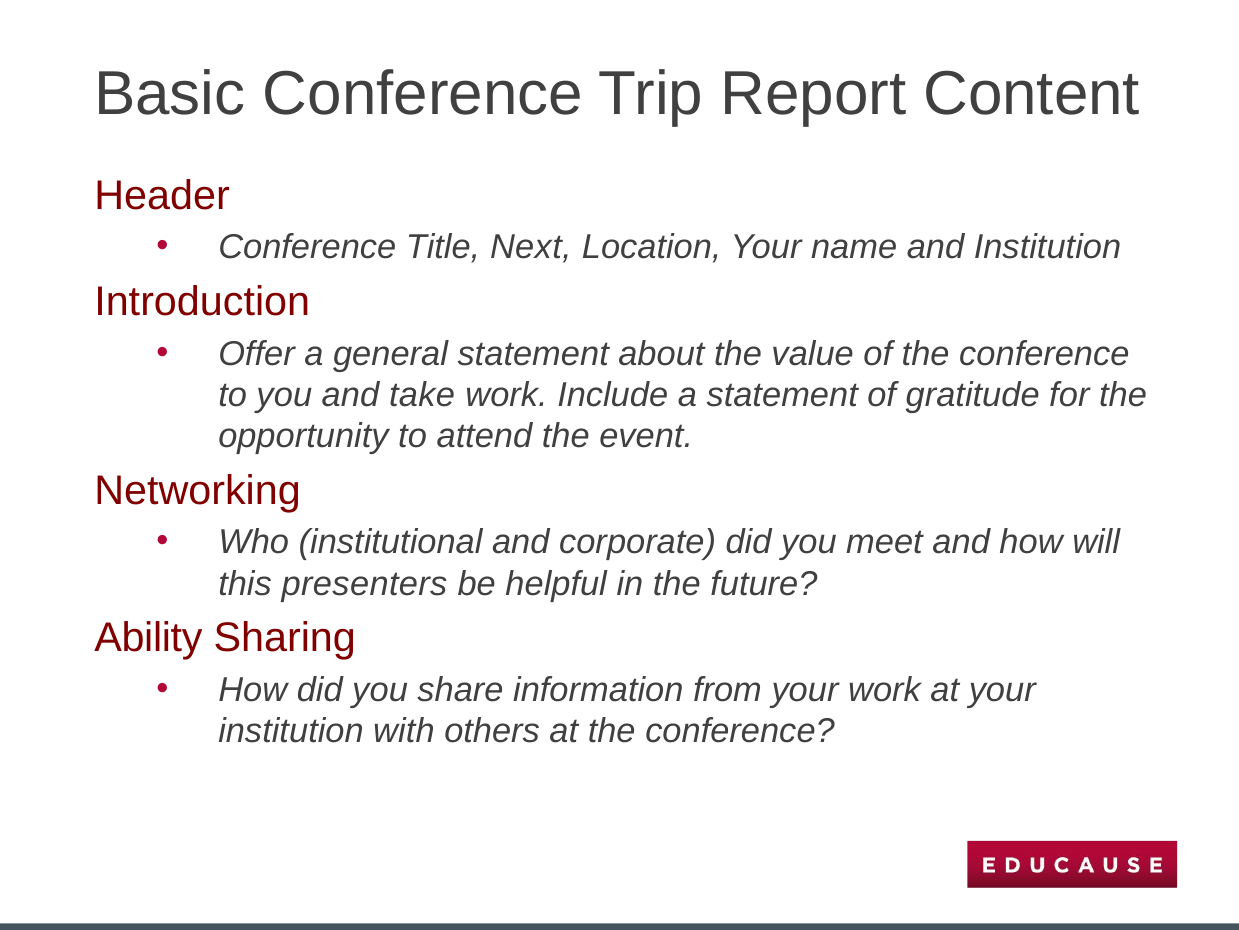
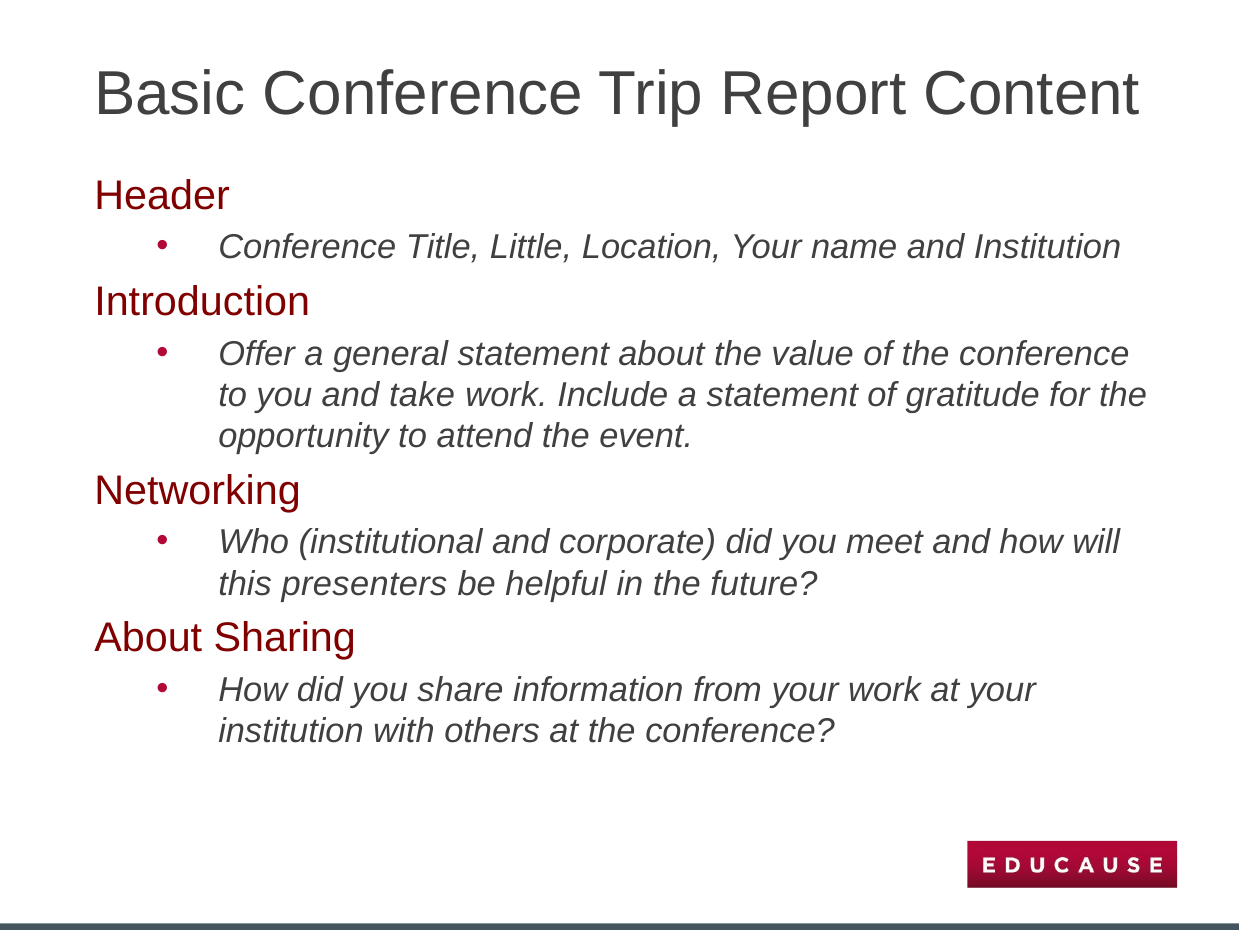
Next: Next -> Little
Ability at (148, 637): Ability -> About
